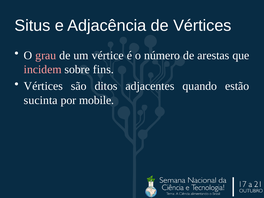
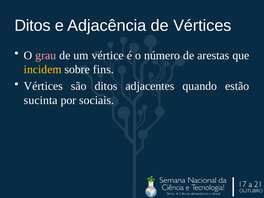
Situs at (32, 26): Situs -> Ditos
incidem colour: pink -> yellow
mobile: mobile -> sociais
